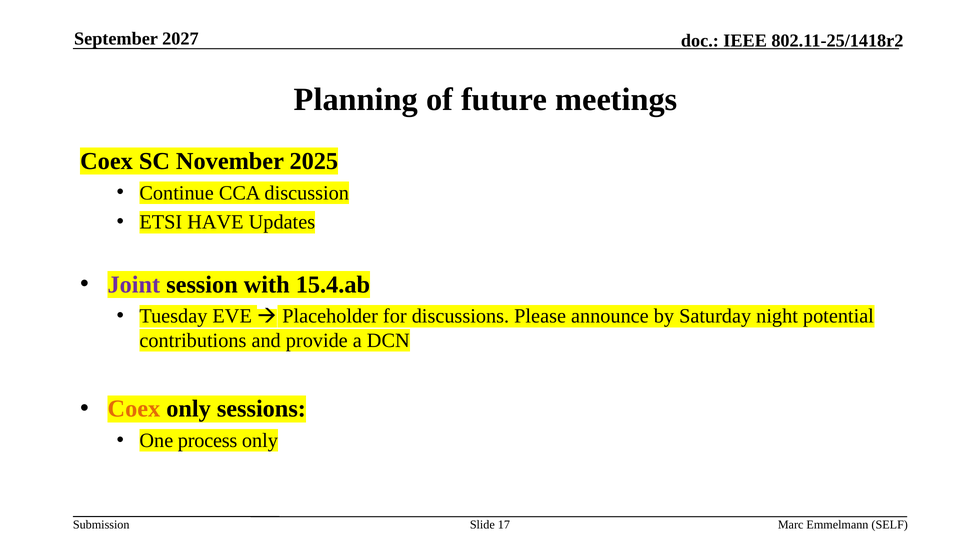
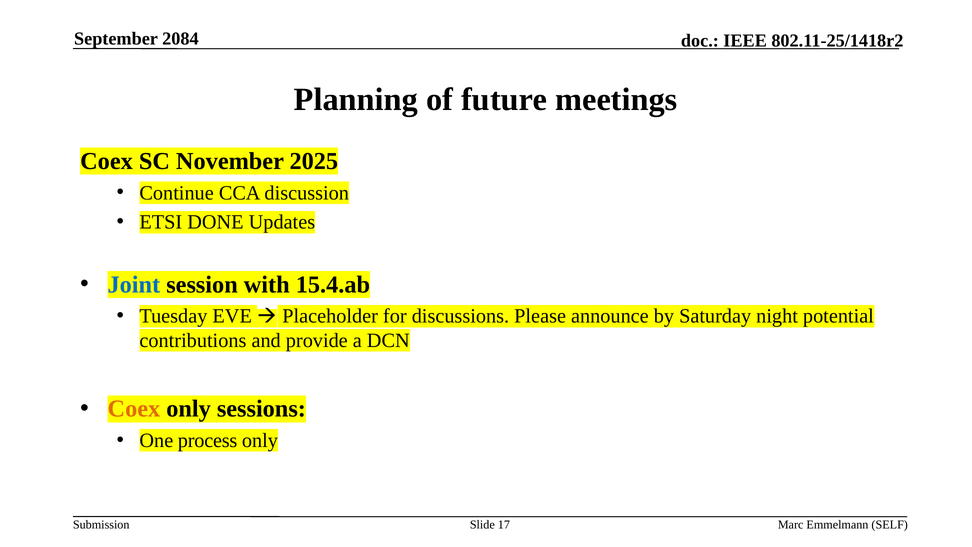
2027: 2027 -> 2084
HAVE: HAVE -> DONE
Joint colour: purple -> blue
